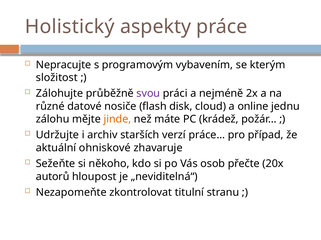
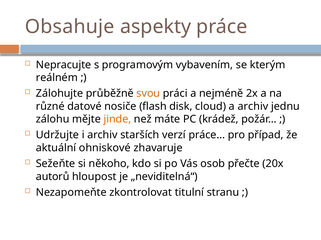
Holistický: Holistický -> Obsahuje
složitost: složitost -> reálném
svou colour: purple -> orange
a online: online -> archiv
